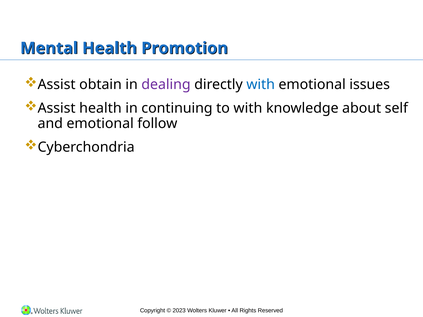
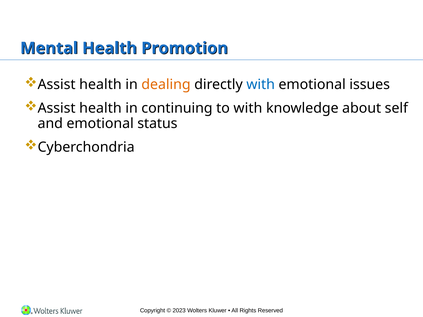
obtain at (100, 85): obtain -> health
dealing colour: purple -> orange
follow: follow -> status
